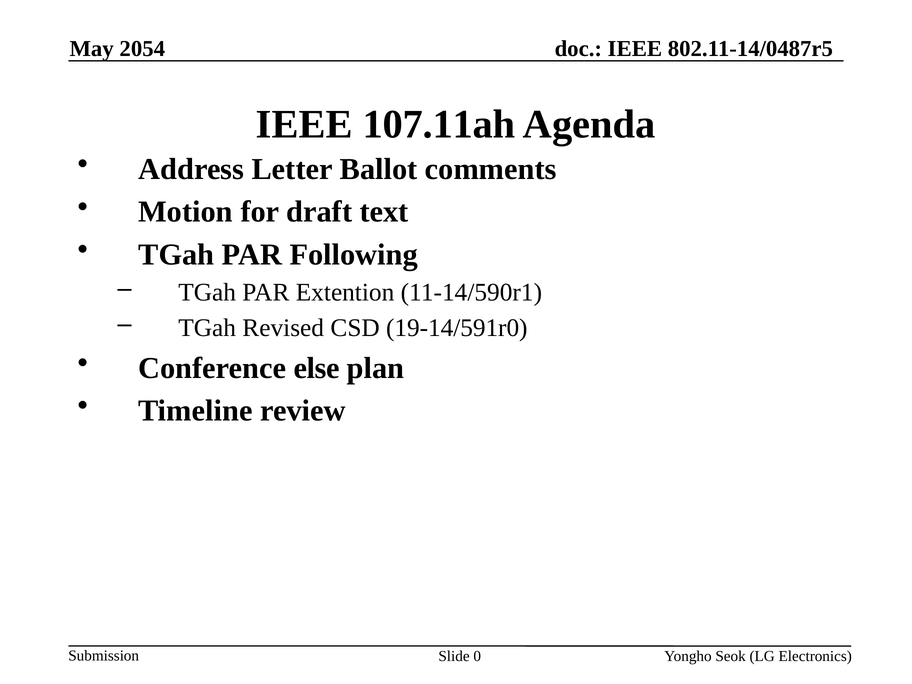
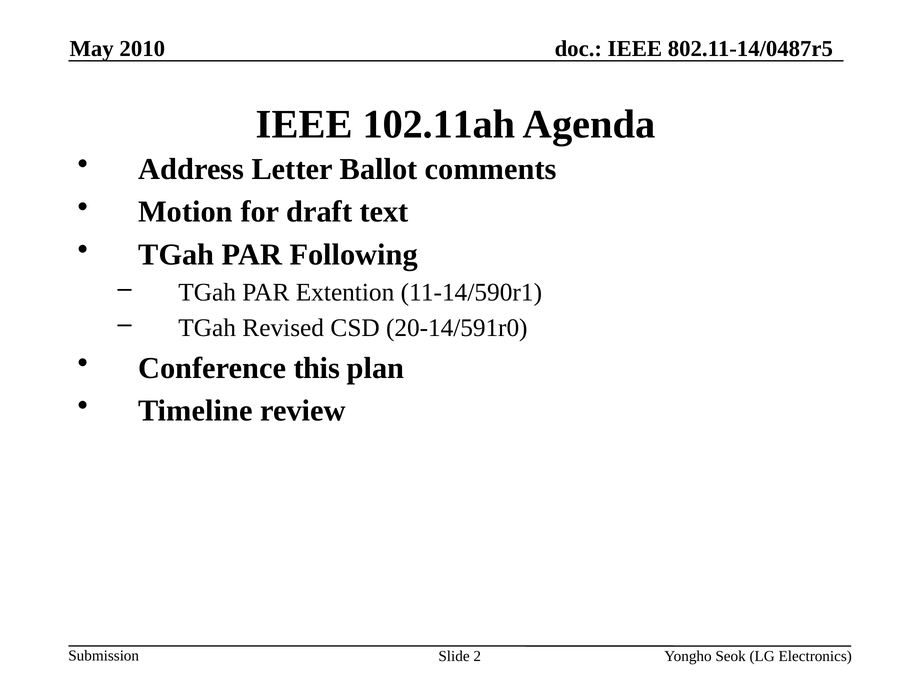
2054: 2054 -> 2010
107.11ah: 107.11ah -> 102.11ah
19-14/591r0: 19-14/591r0 -> 20-14/591r0
else: else -> this
0: 0 -> 2
